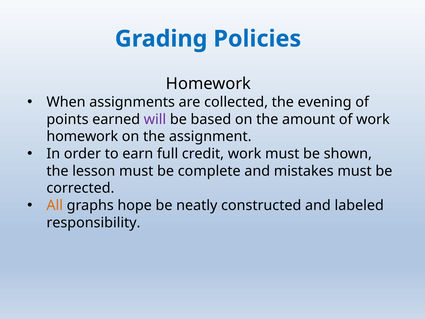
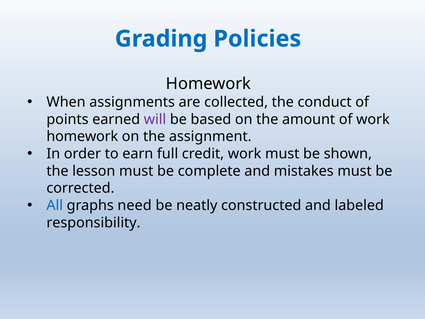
evening: evening -> conduct
All colour: orange -> blue
hope: hope -> need
